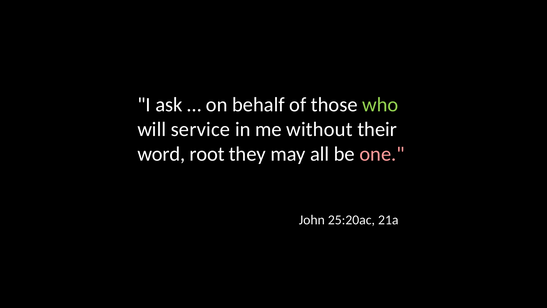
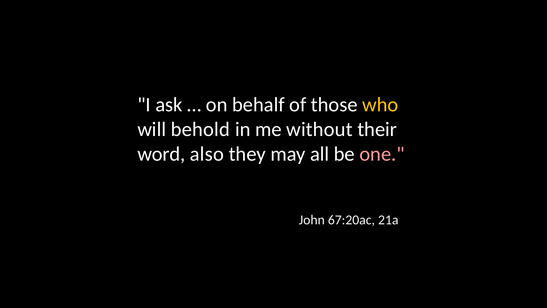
who colour: light green -> yellow
service: service -> behold
root: root -> also
25:20ac: 25:20ac -> 67:20ac
